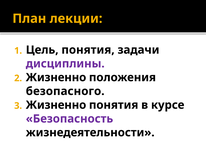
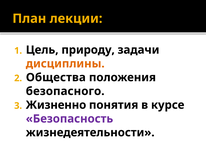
Цель понятия: понятия -> природу
дисциплины colour: purple -> orange
Жизненно at (56, 77): Жизненно -> Общества
